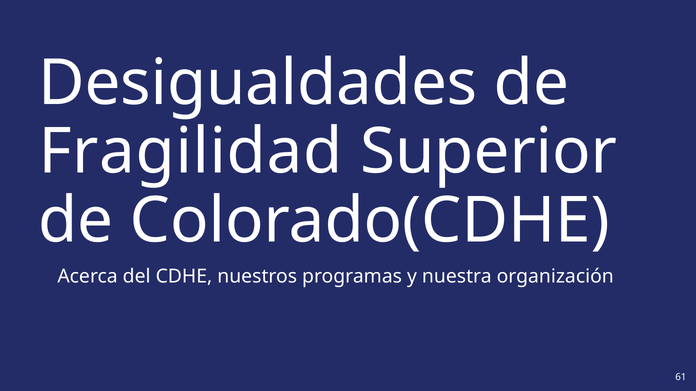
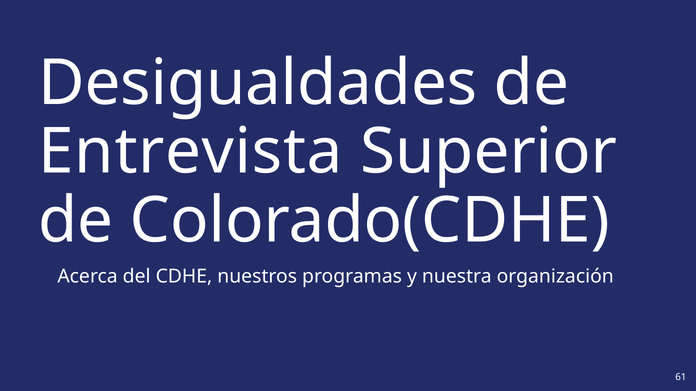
Fragilidad: Fragilidad -> Entrevista
